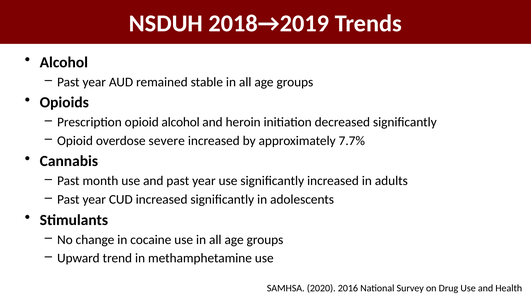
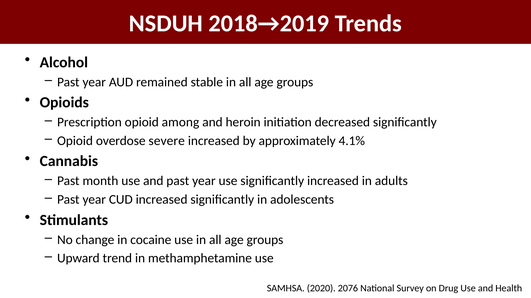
opioid alcohol: alcohol -> among
7.7%: 7.7% -> 4.1%
2016: 2016 -> 2076
